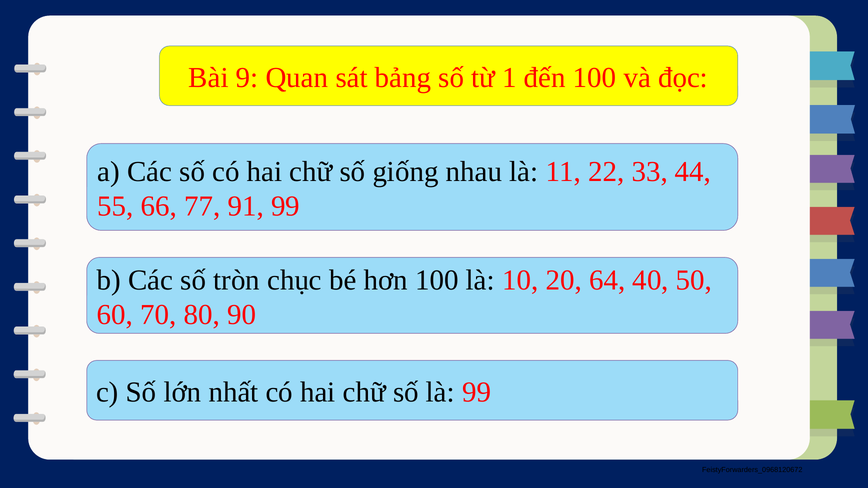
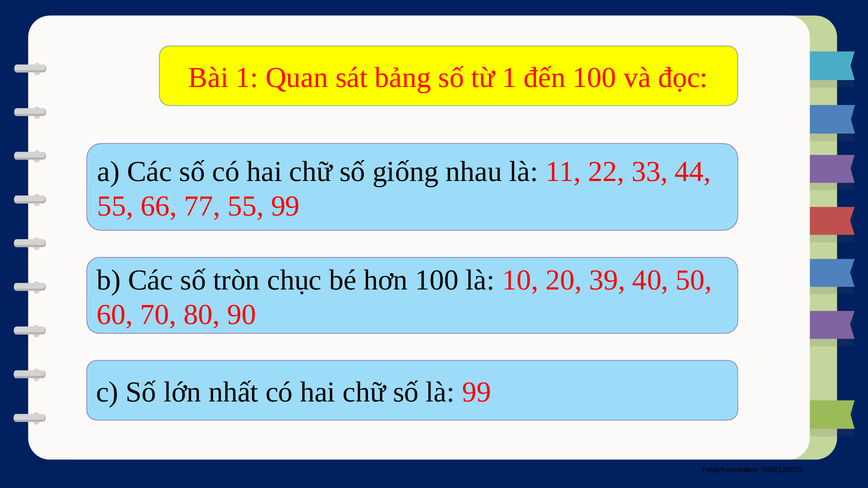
Bài 9: 9 -> 1
77 91: 91 -> 55
64: 64 -> 39
